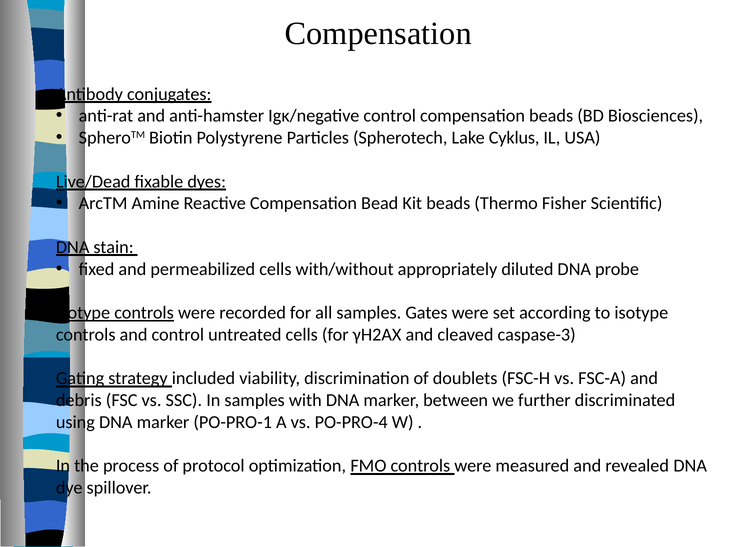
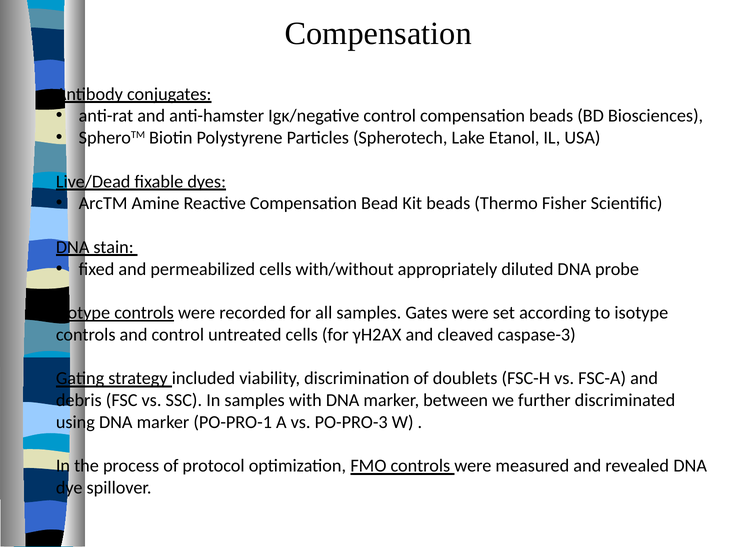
Cyklus: Cyklus -> Etanol
PO-PRO-4: PO-PRO-4 -> PO-PRO-3
